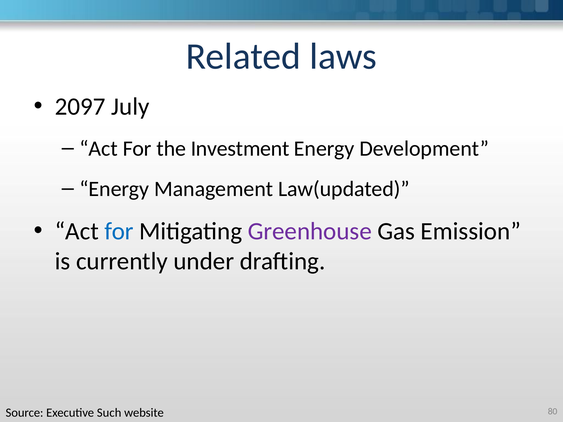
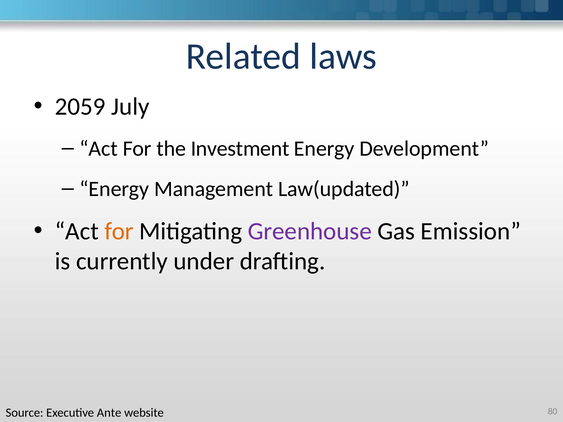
2097: 2097 -> 2059
for at (119, 231) colour: blue -> orange
Such: Such -> Ante
